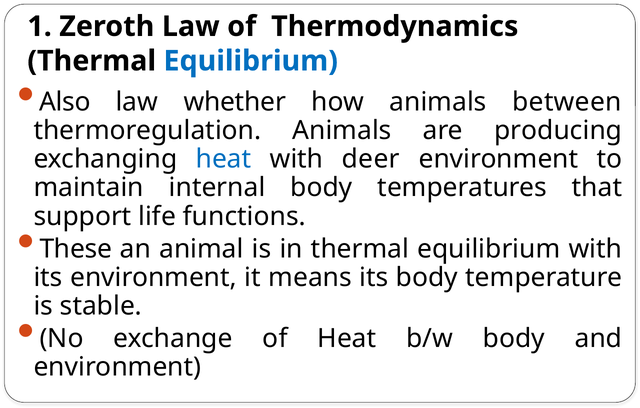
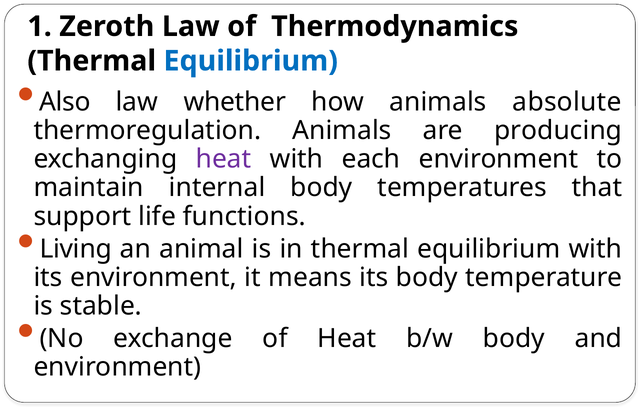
between: between -> absolute
heat at (224, 159) colour: blue -> purple
deer: deer -> each
These: These -> Living
